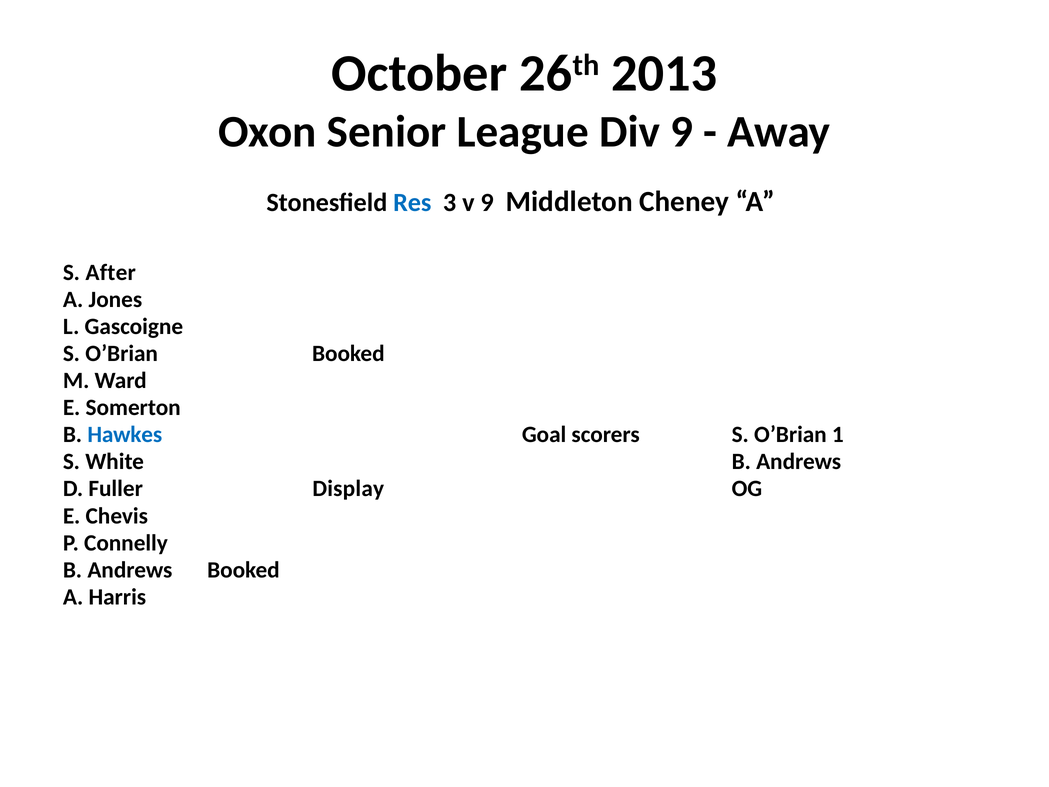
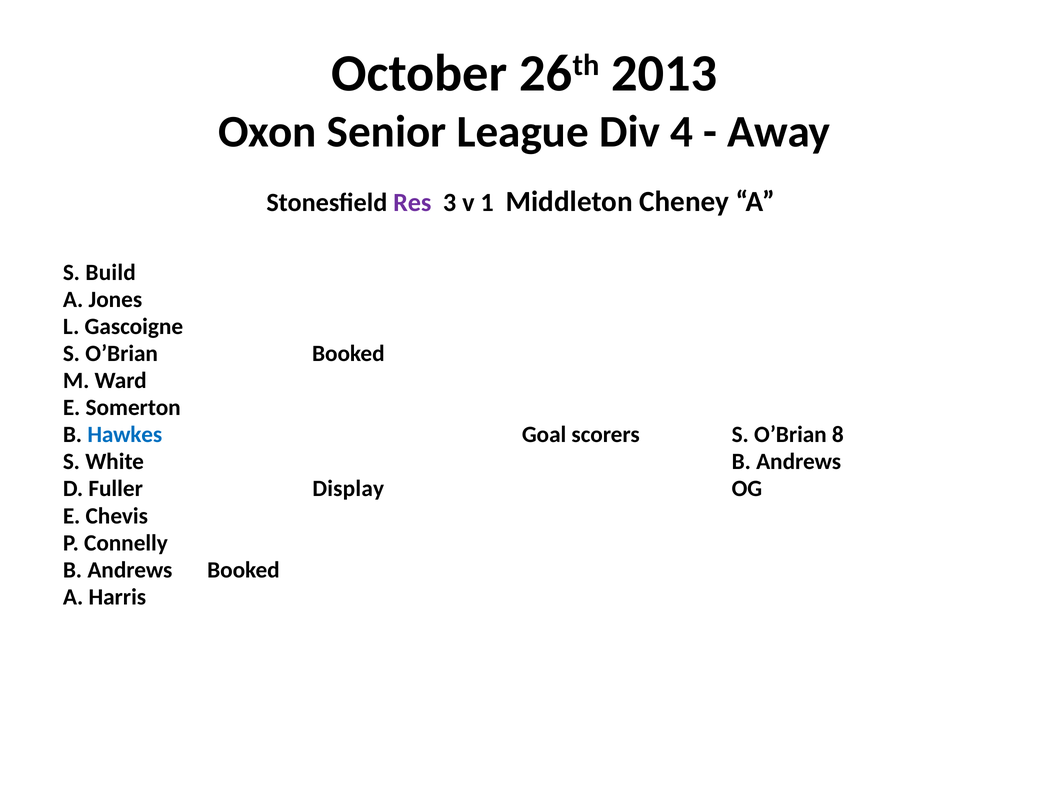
Div 9: 9 -> 4
Res colour: blue -> purple
v 9: 9 -> 1
After: After -> Build
1: 1 -> 8
